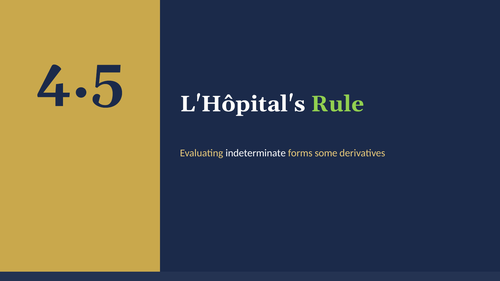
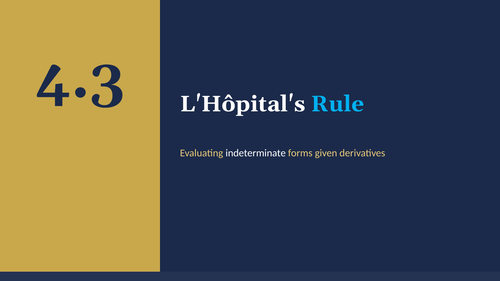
4.5: 4.5 -> 4.3
Rule colour: light green -> light blue
some: some -> given
